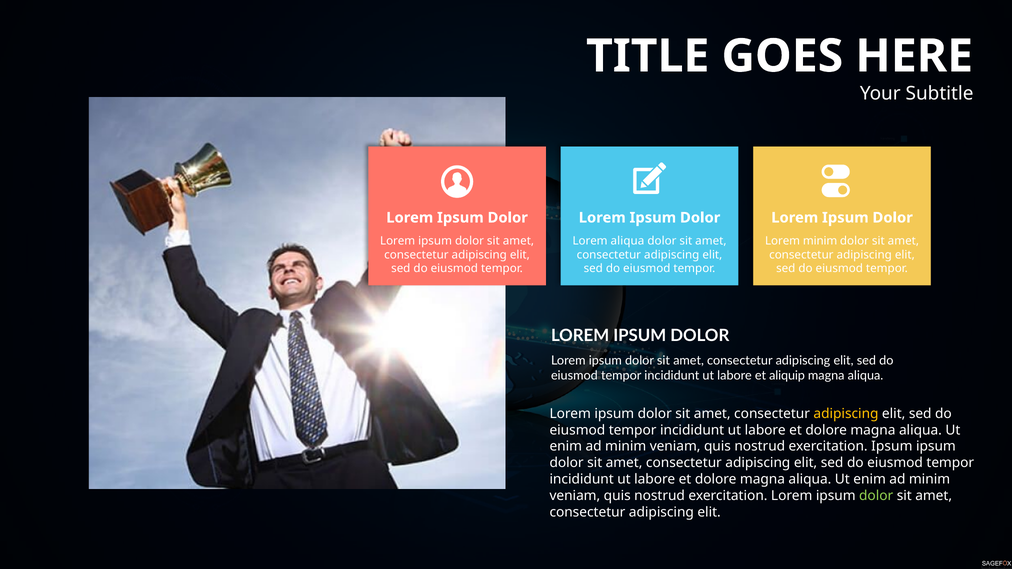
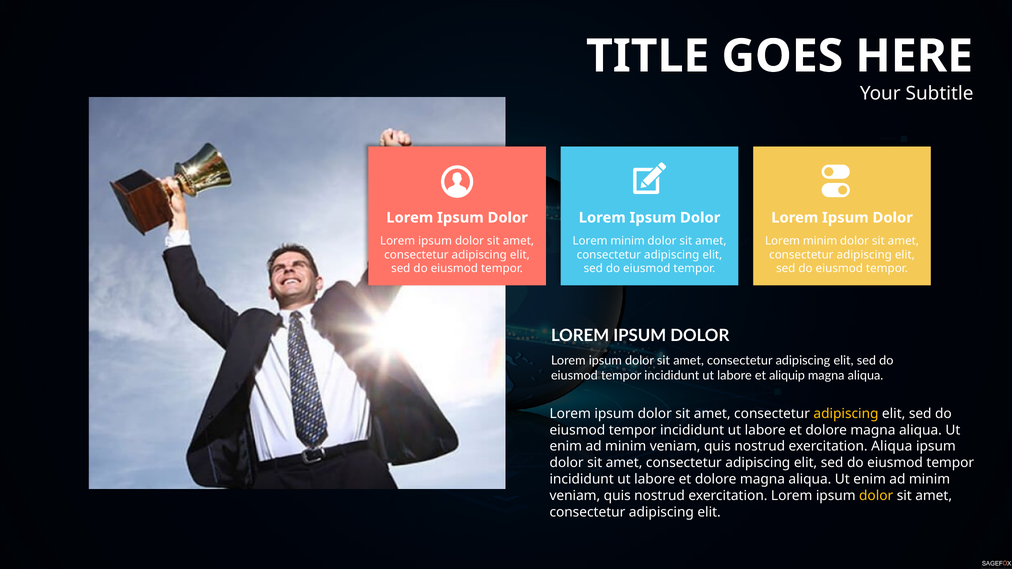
aliqua at (627, 241): aliqua -> minim
exercitation Ipsum: Ipsum -> Aliqua
dolor at (876, 496) colour: light green -> yellow
